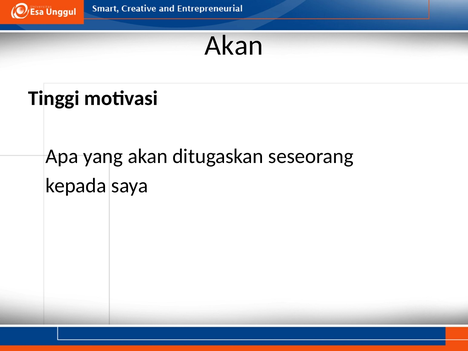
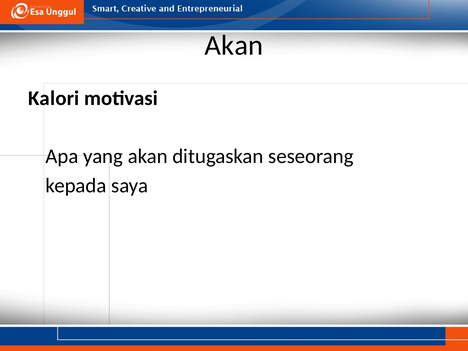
Tinggi: Tinggi -> Kalori
